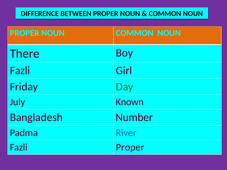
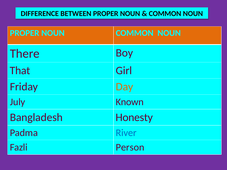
Fazli at (20, 71): Fazli -> That
Day colour: green -> orange
Number: Number -> Honesty
Fazli Proper: Proper -> Person
